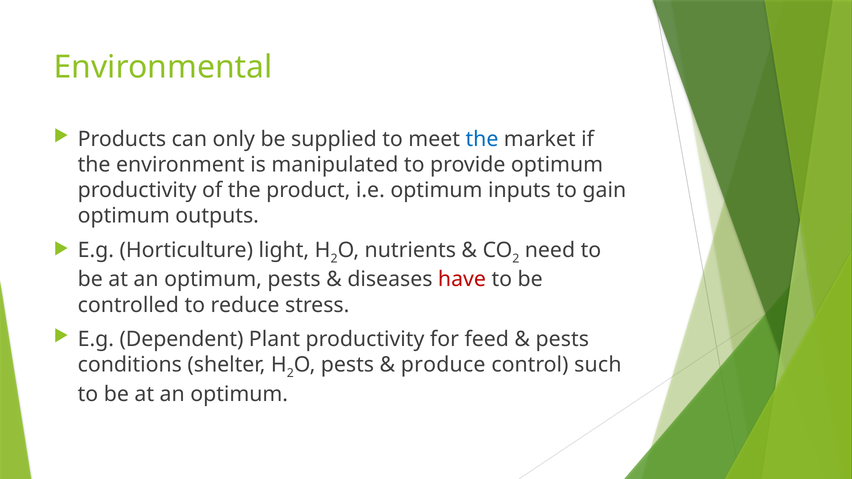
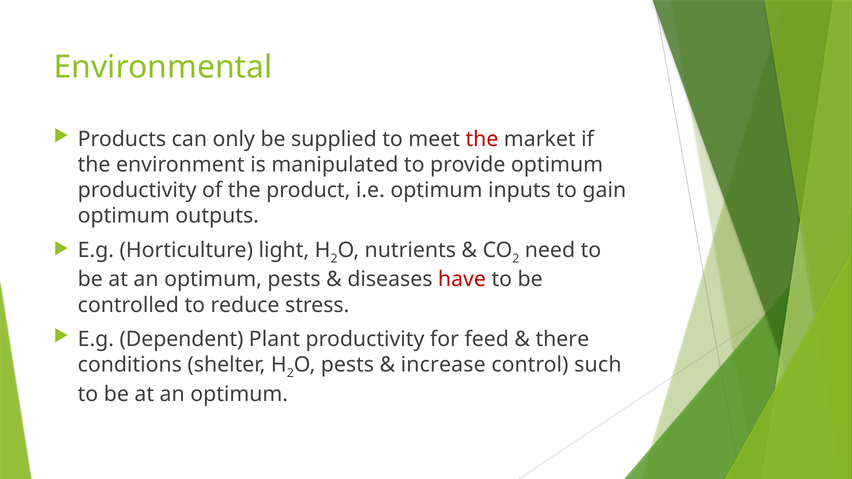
the at (482, 139) colour: blue -> red
pests at (562, 340): pests -> there
produce: produce -> increase
